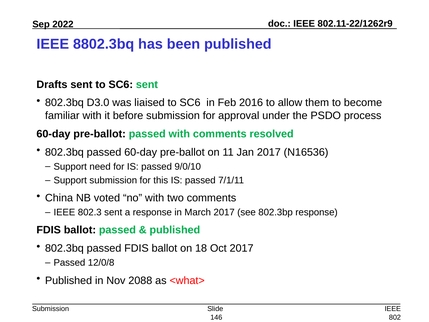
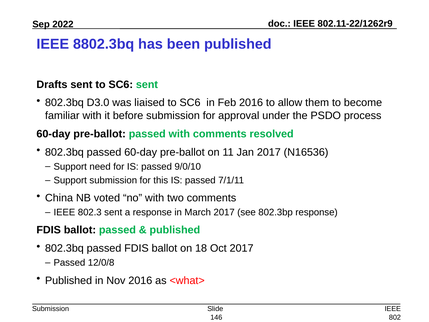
Nov 2088: 2088 -> 2016
